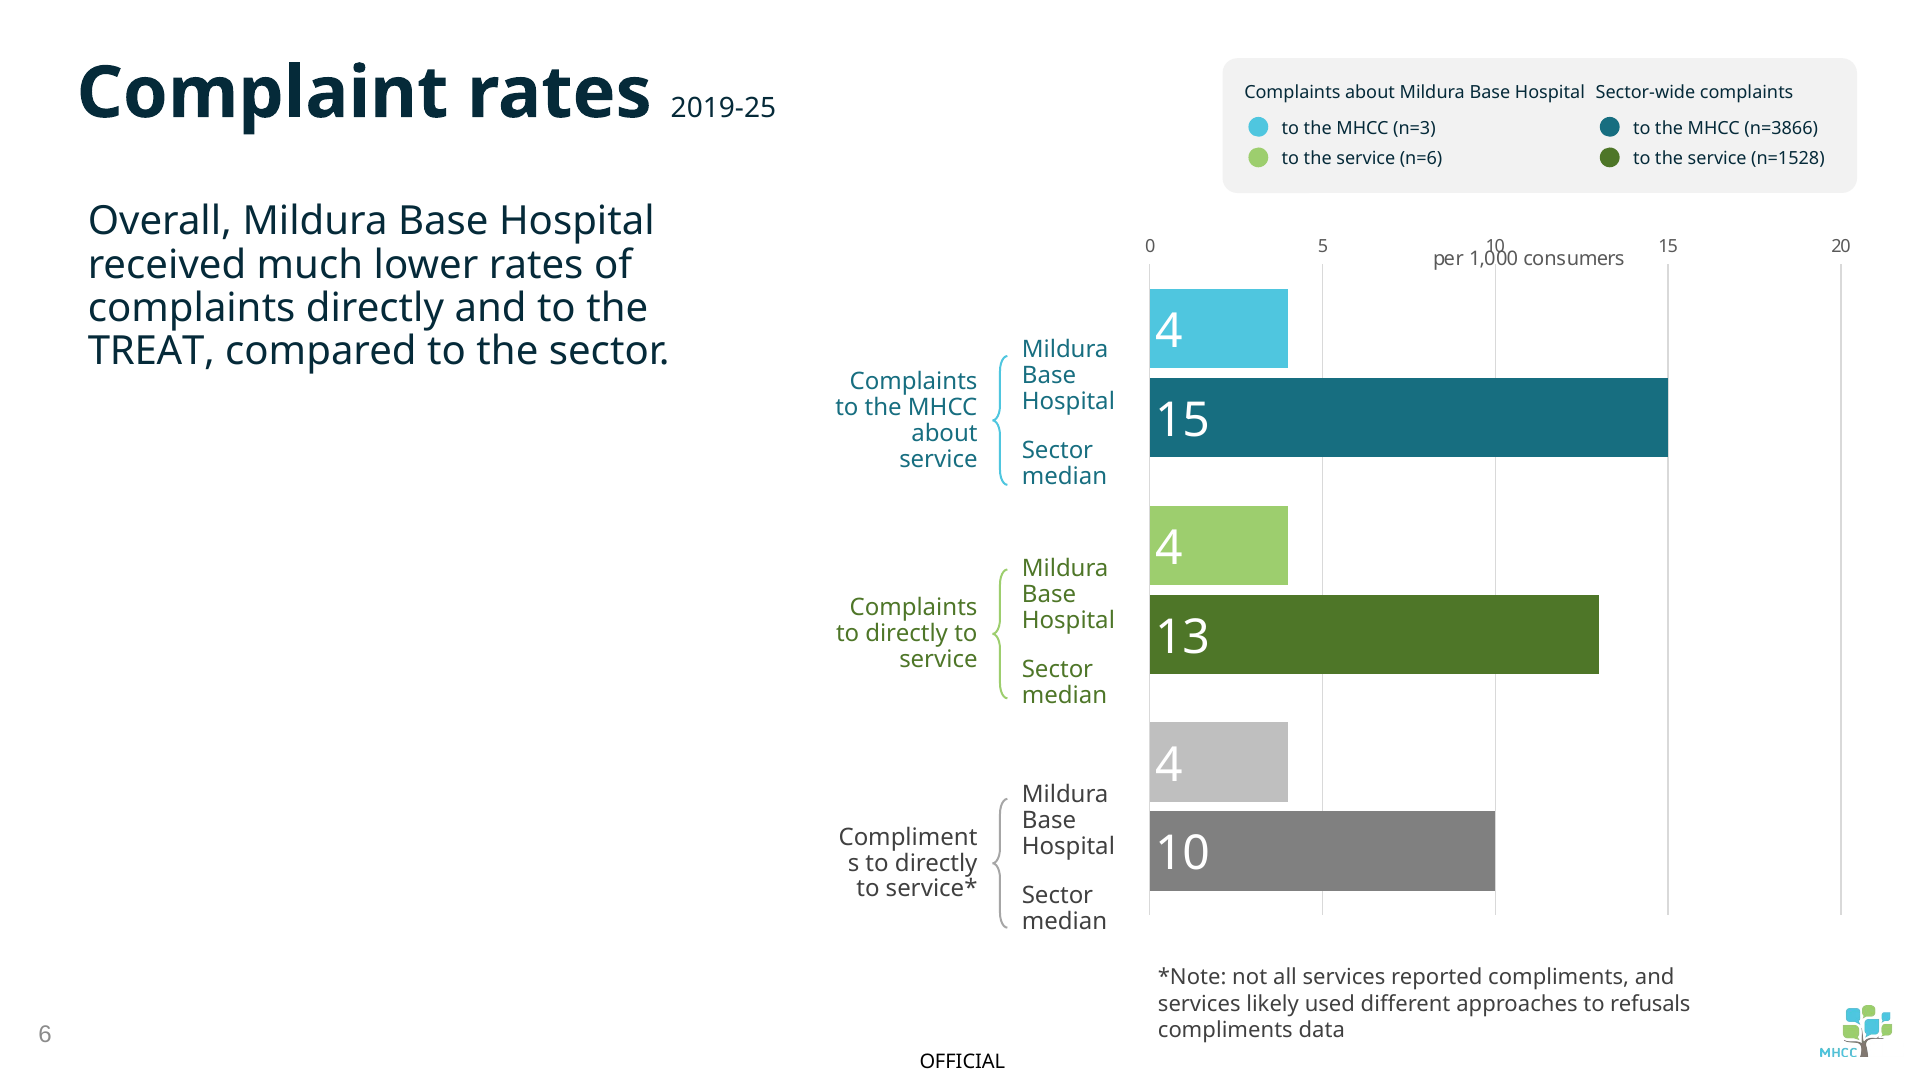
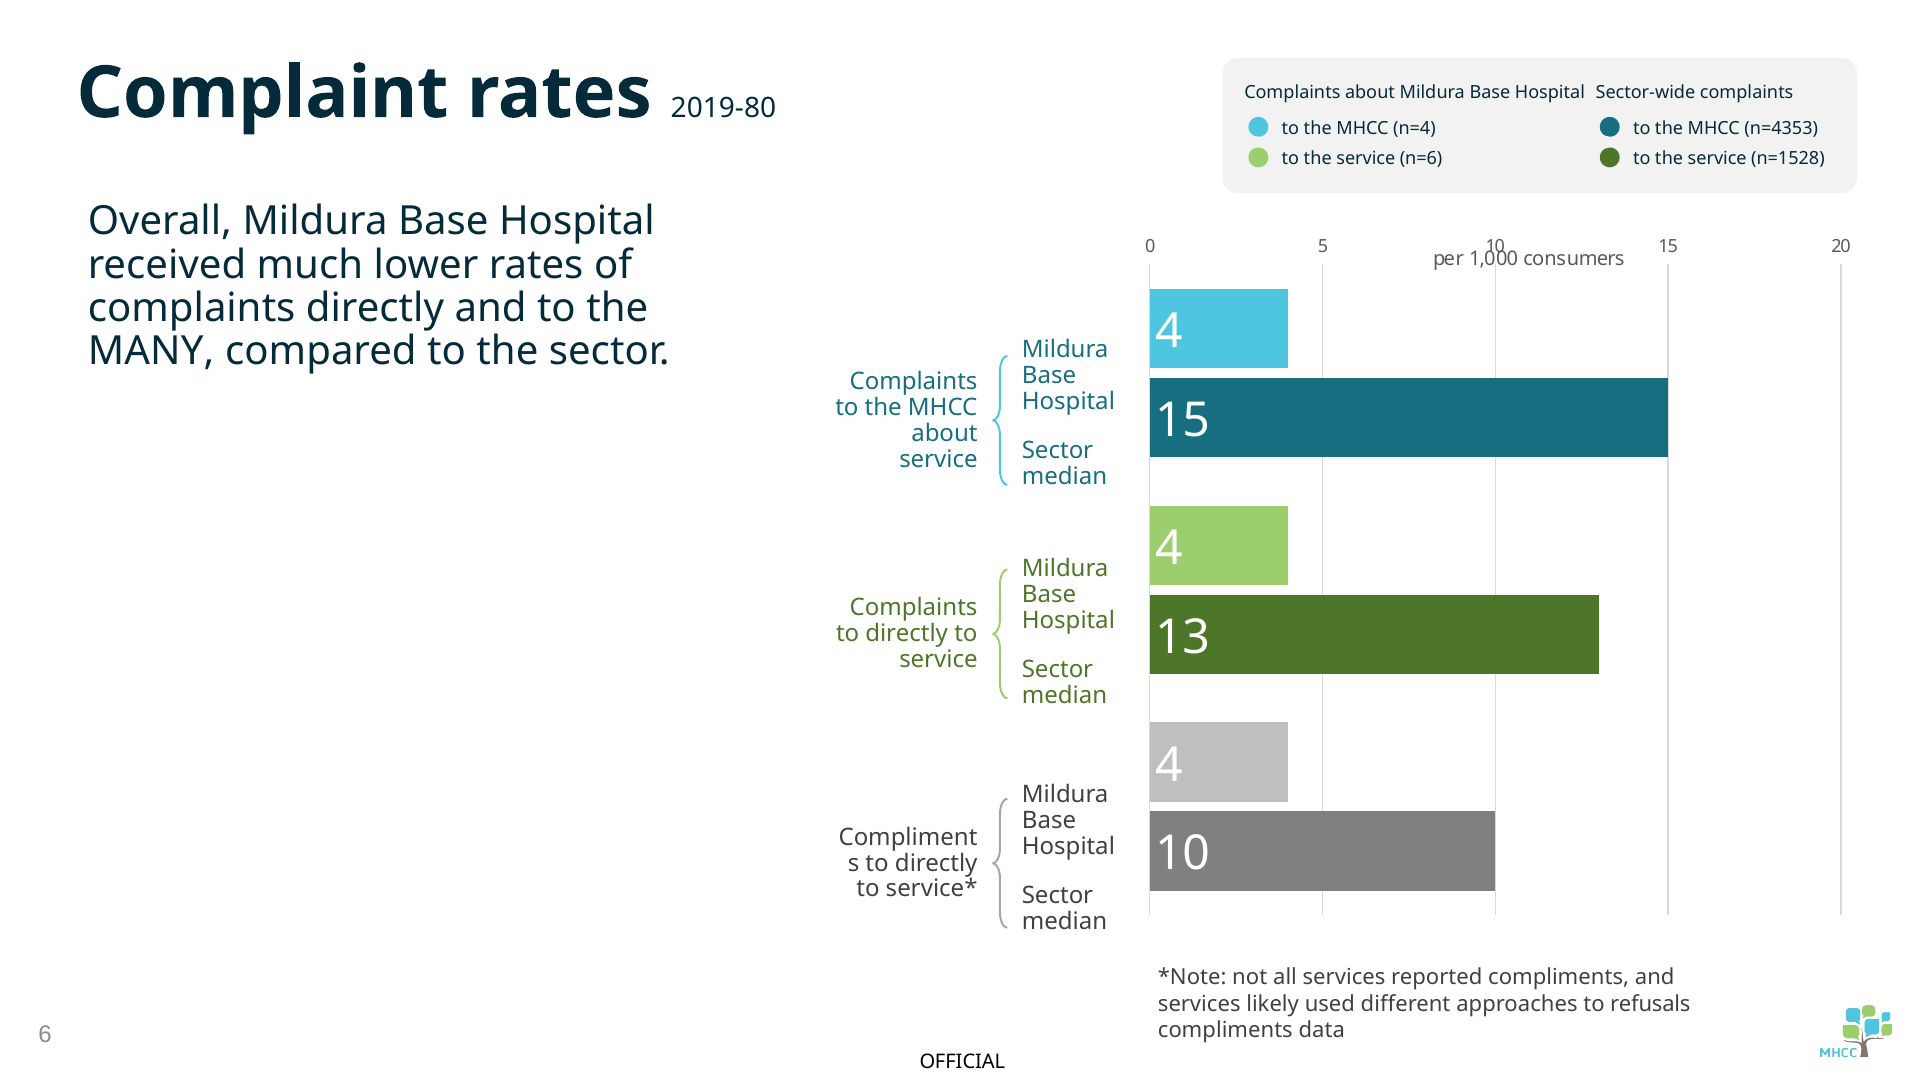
2019-25: 2019-25 -> 2019-80
n=3: n=3 -> n=4
n=3866: n=3866 -> n=4353
TREAT: TREAT -> MANY
